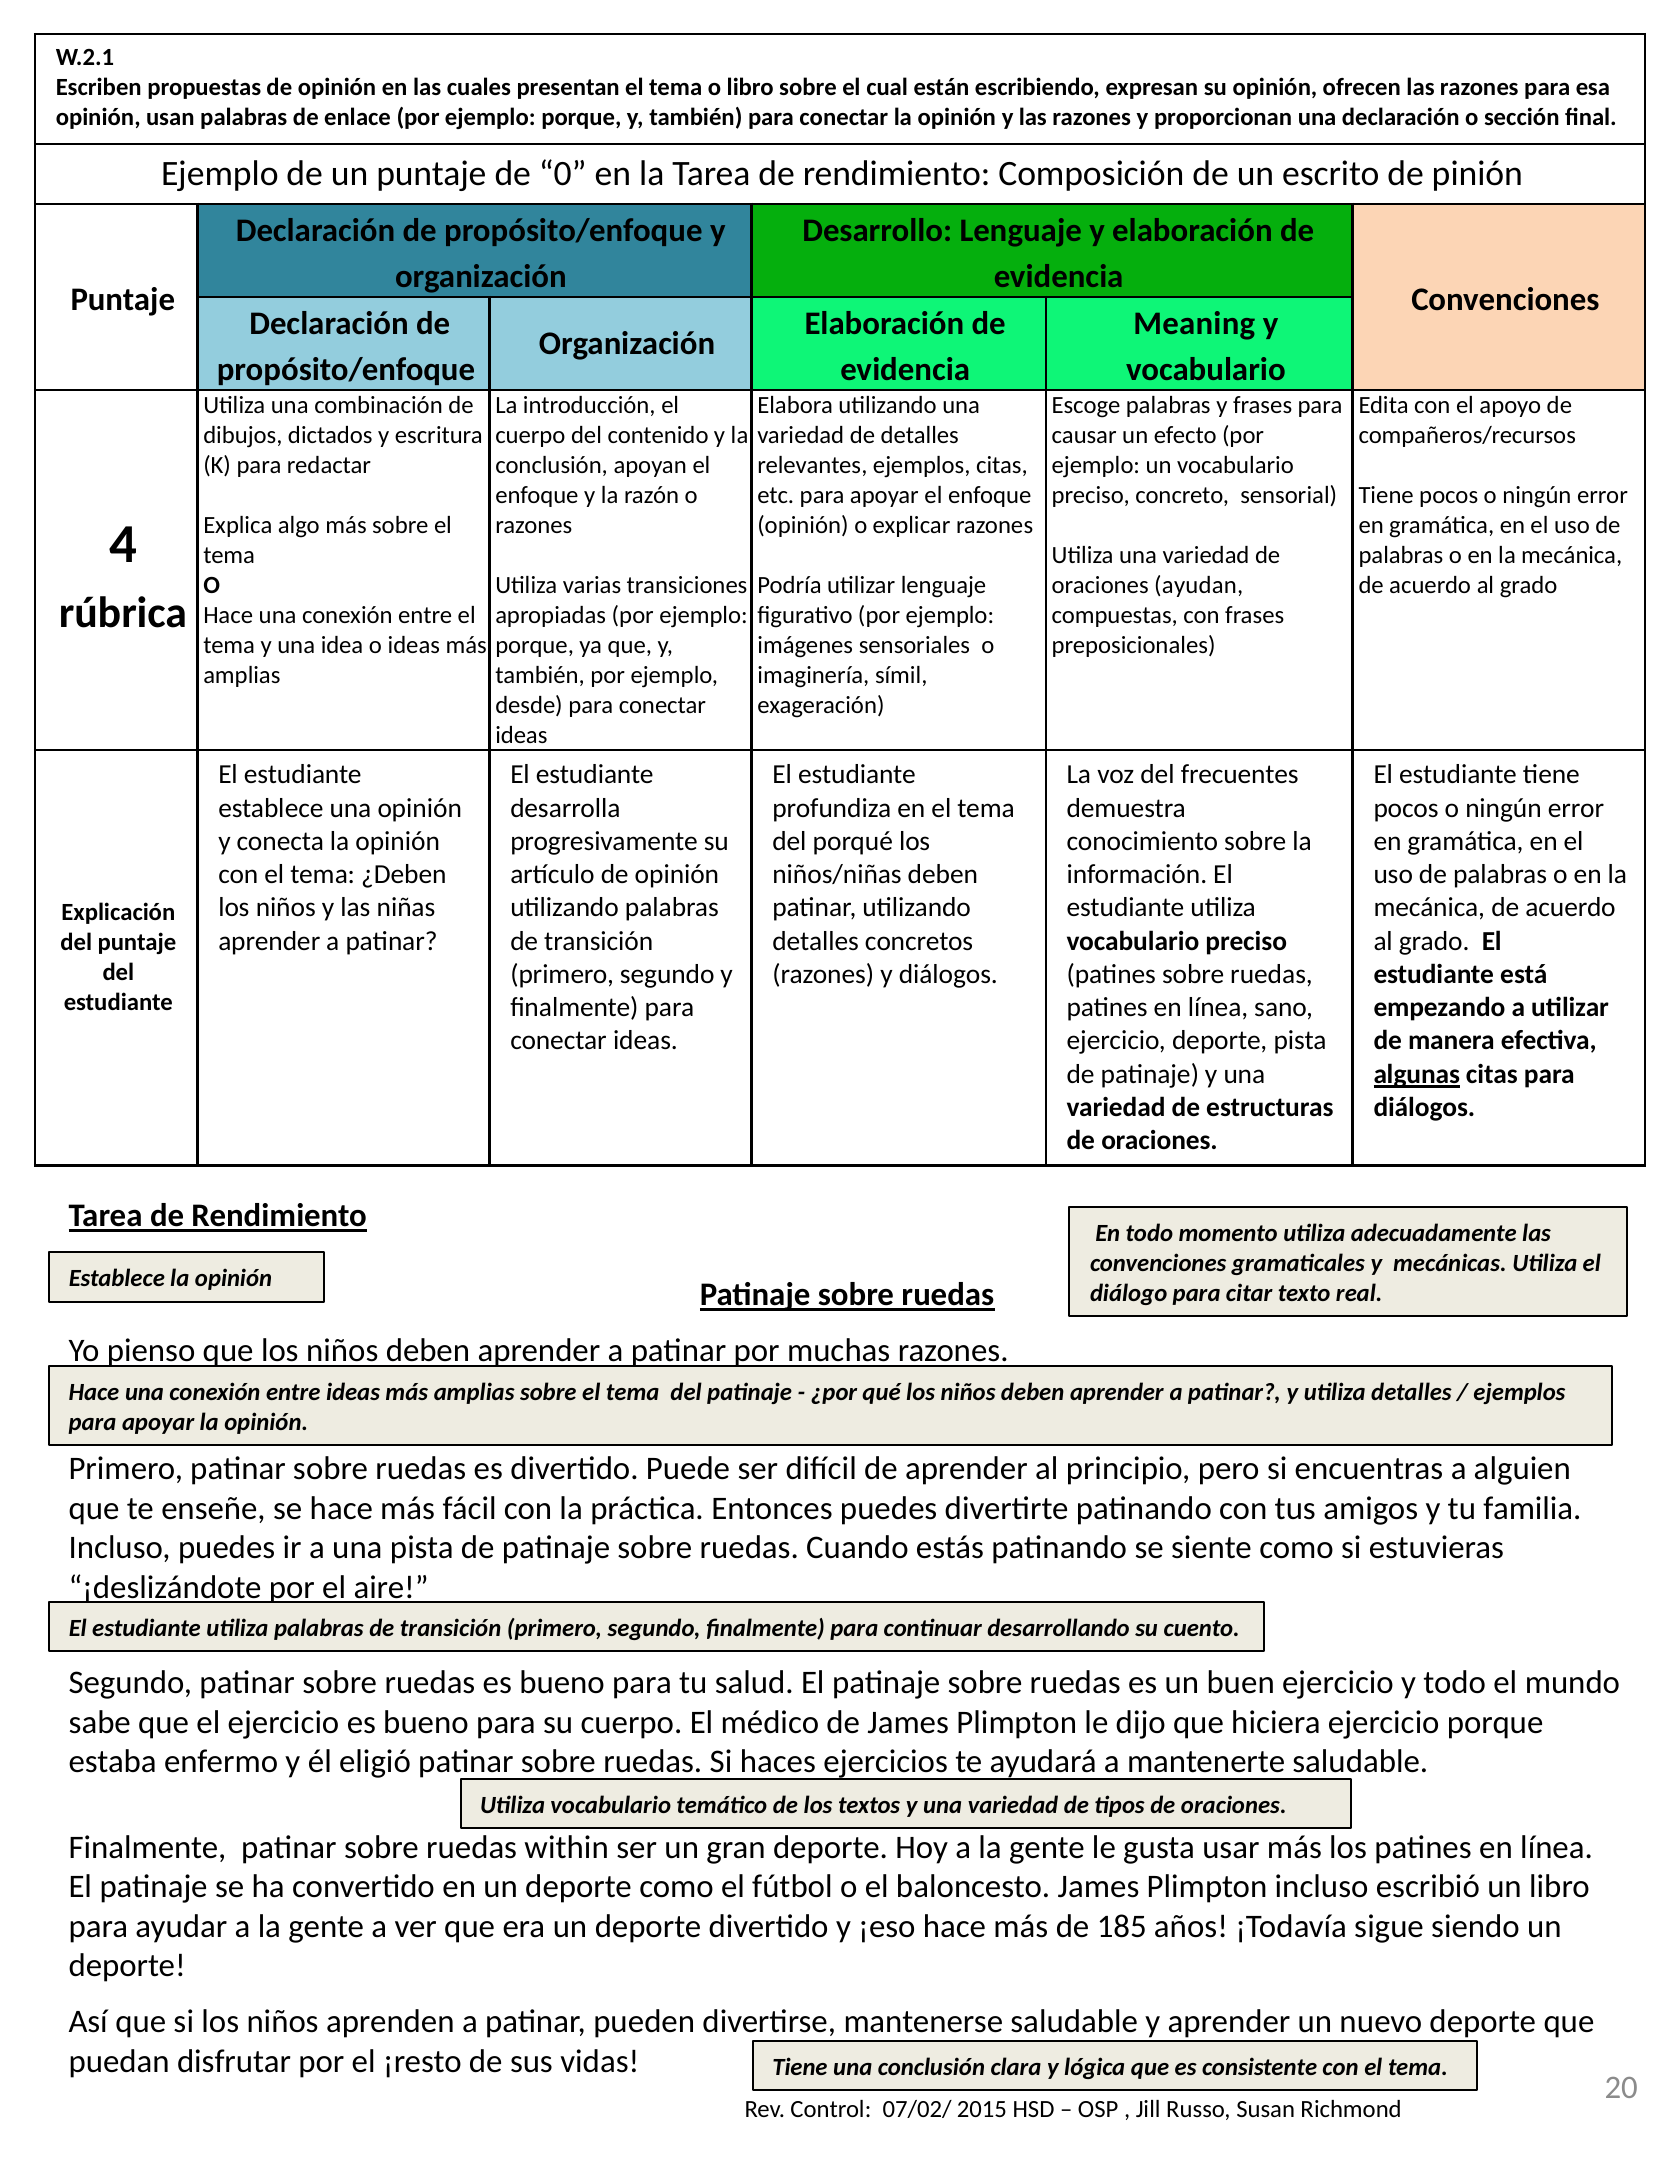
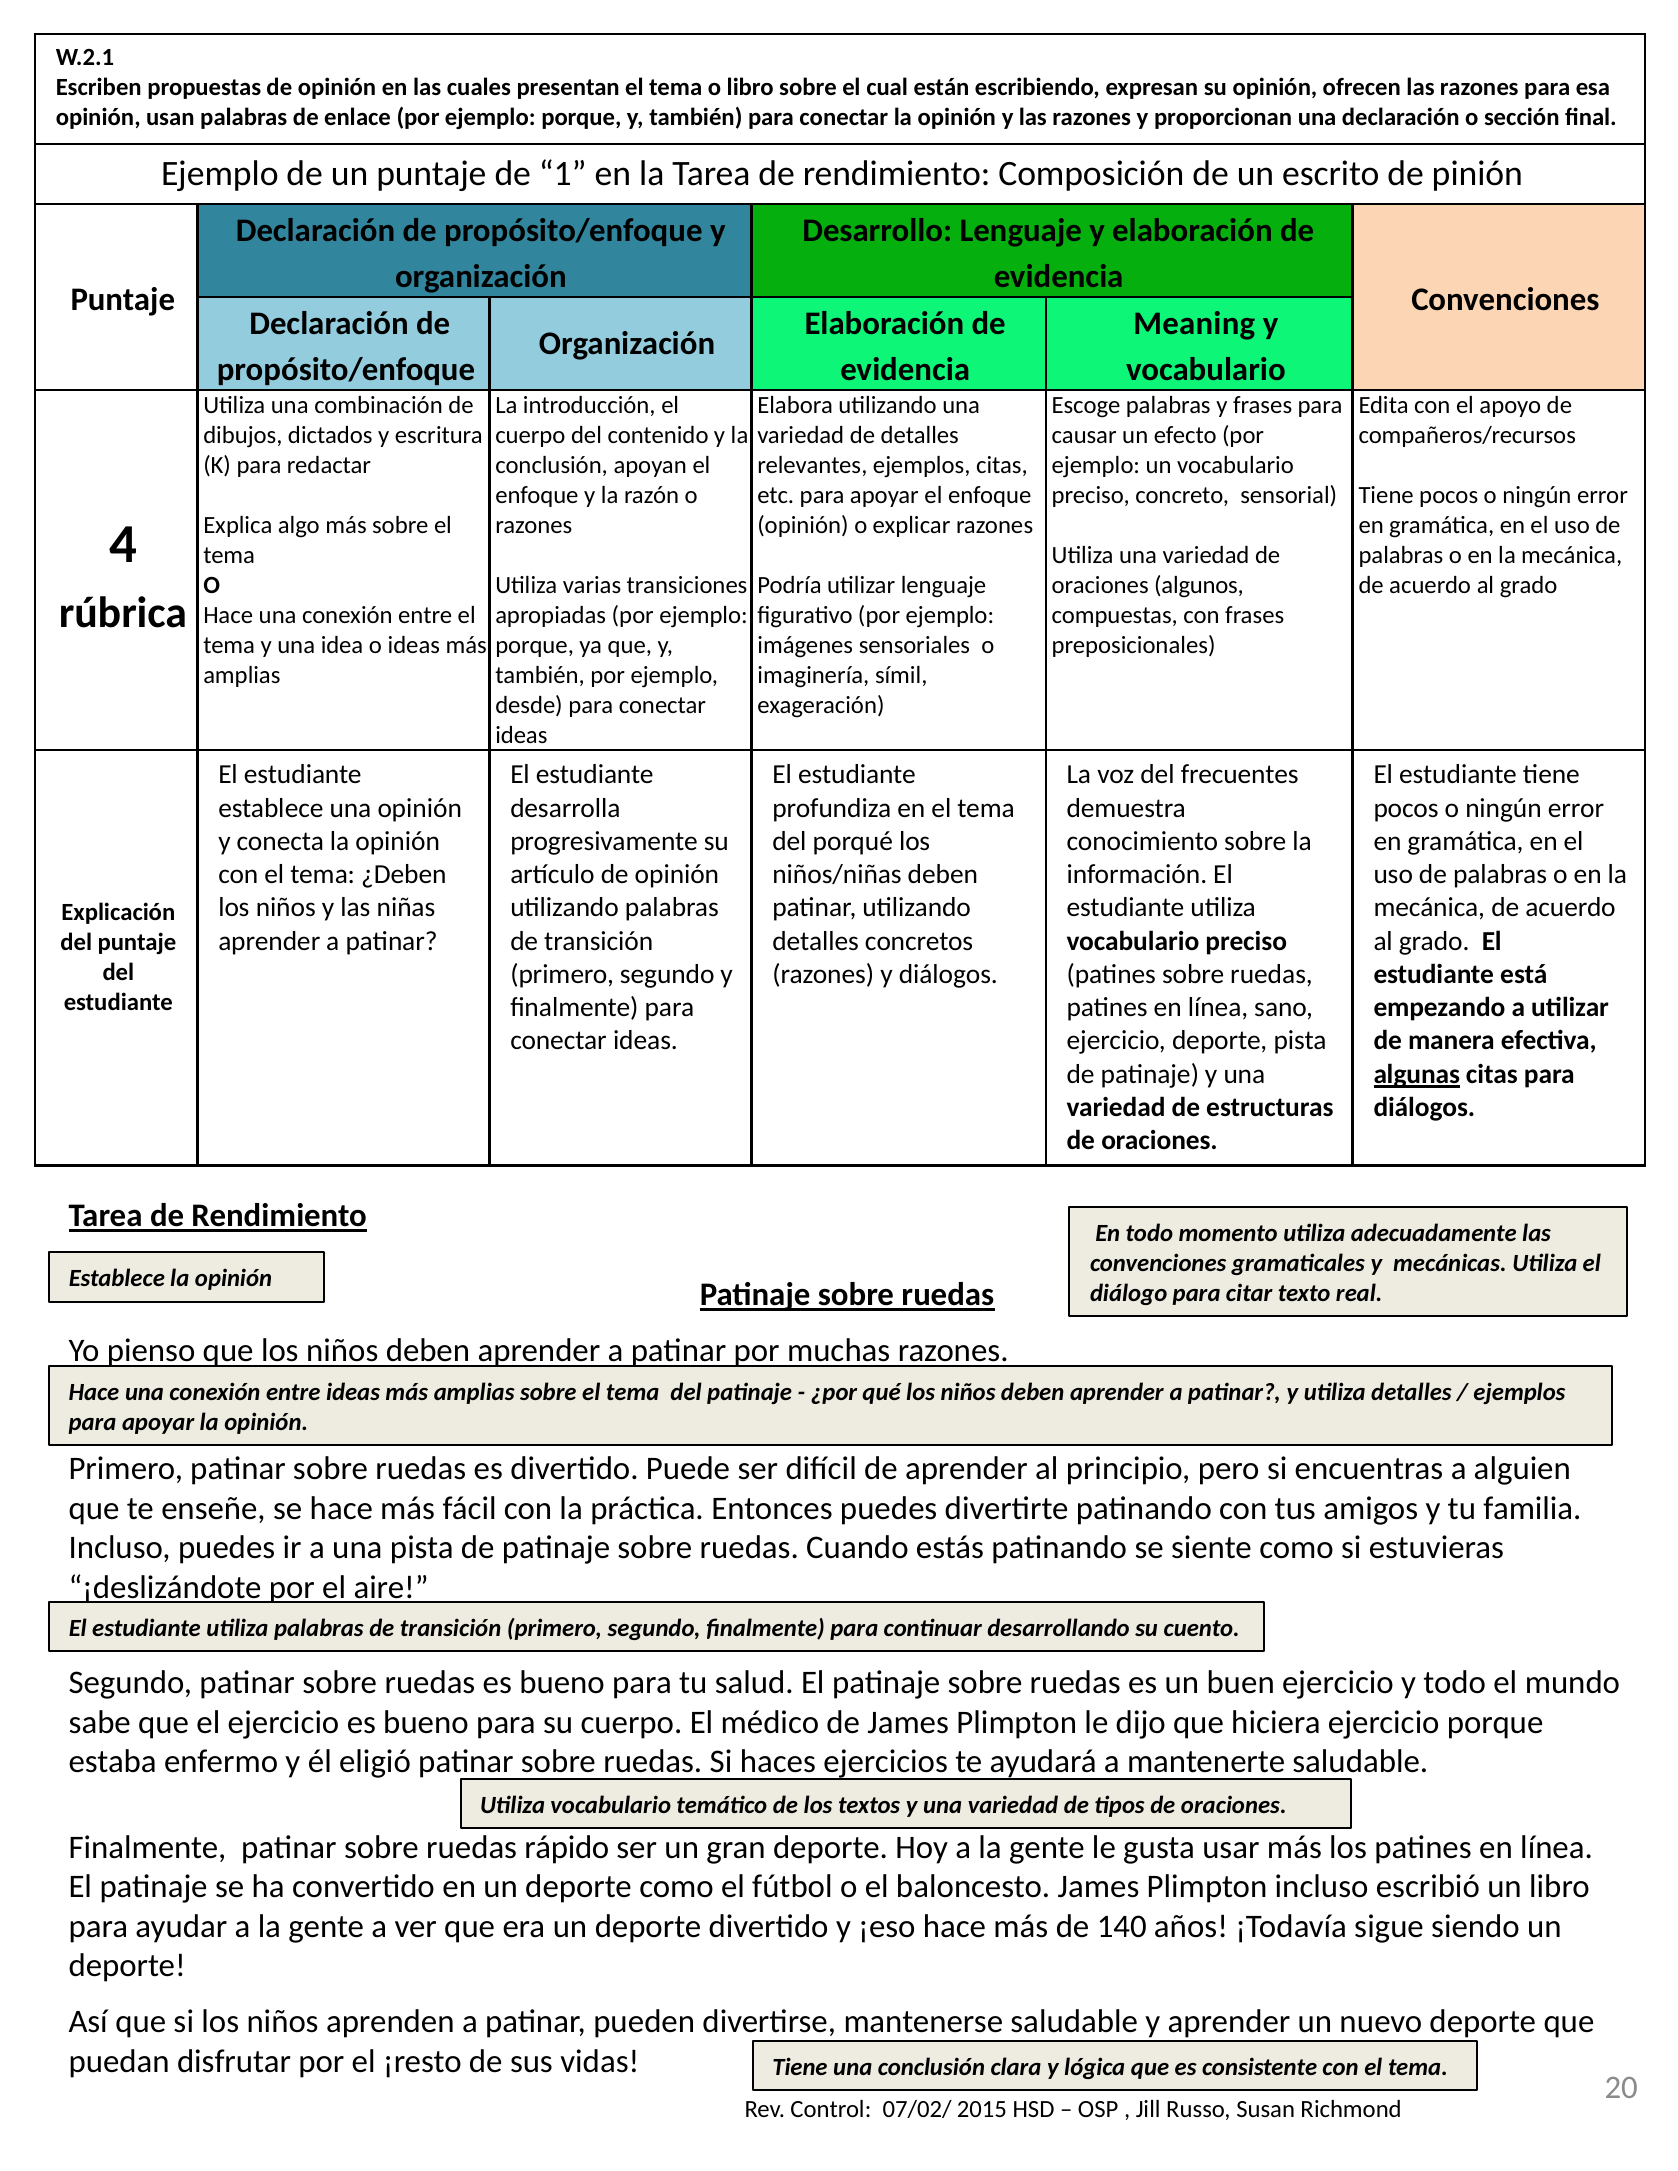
0: 0 -> 1
ayudan: ayudan -> algunos
within: within -> rápido
185: 185 -> 140
